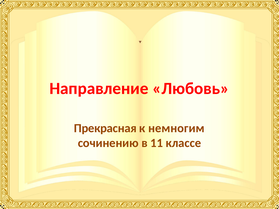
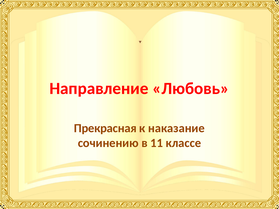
немногим: немногим -> наказание
